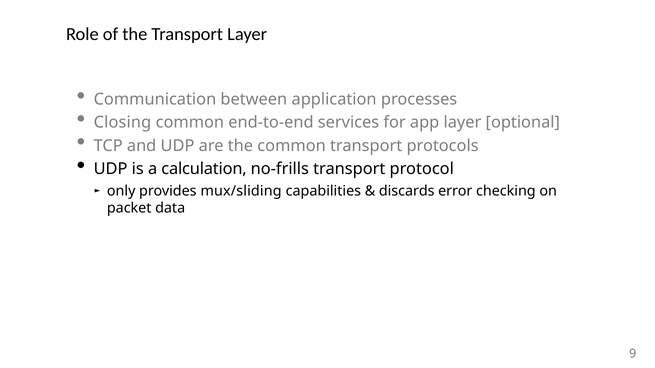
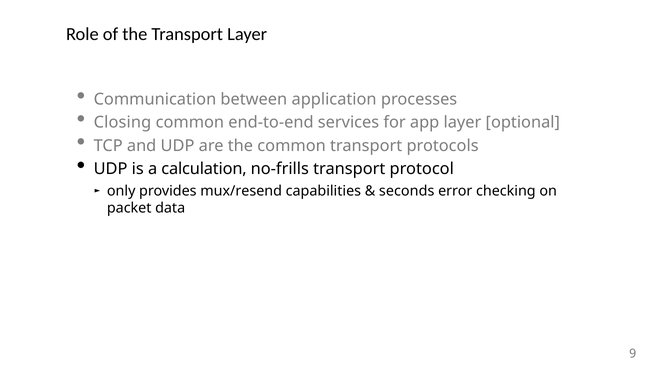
mux/sliding: mux/sliding -> mux/resend
discards: discards -> seconds
